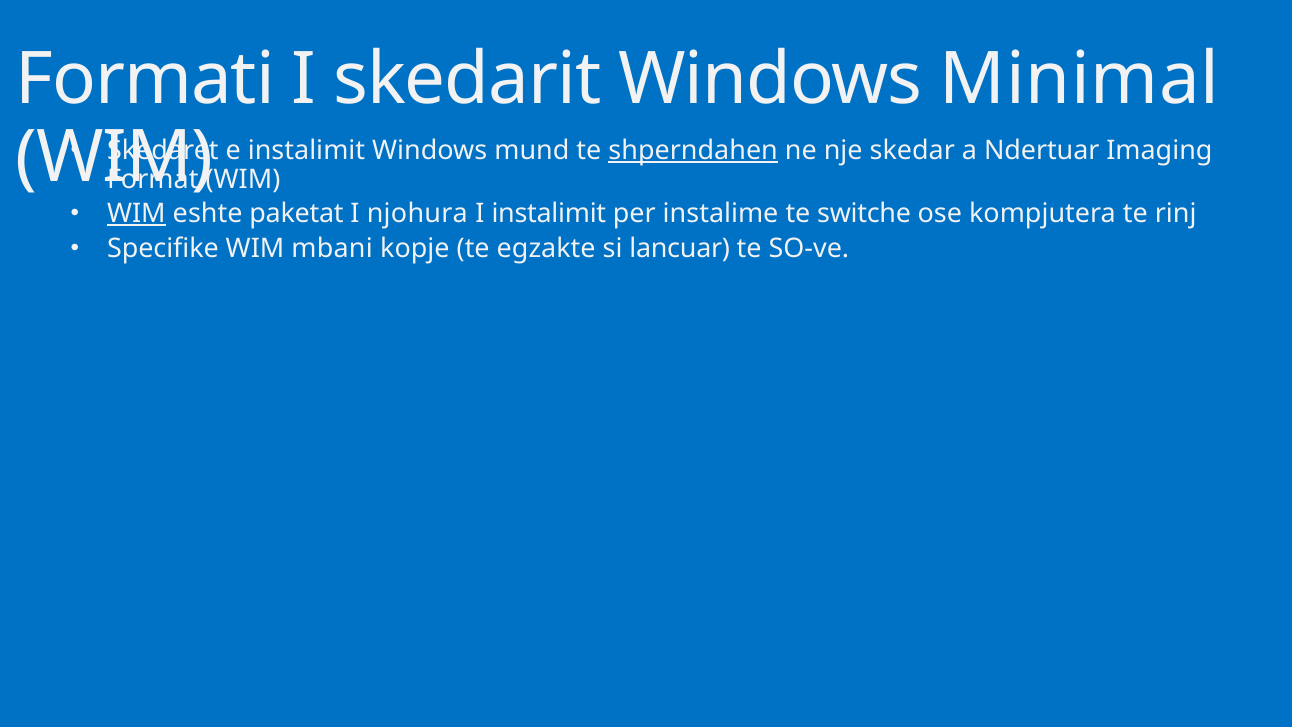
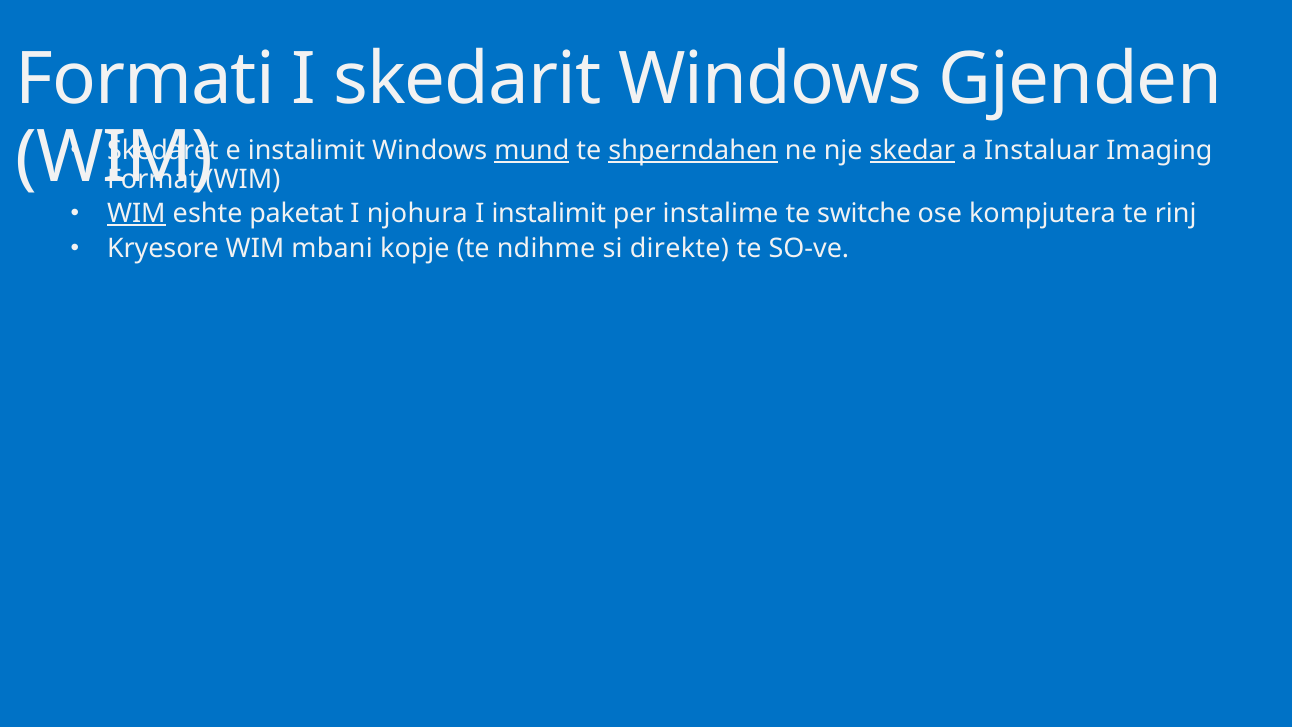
Minimal: Minimal -> Gjenden
mund underline: none -> present
skedar underline: none -> present
Ndertuar: Ndertuar -> Instaluar
Specifike: Specifike -> Kryesore
egzakte: egzakte -> ndihme
lancuar: lancuar -> direkte
